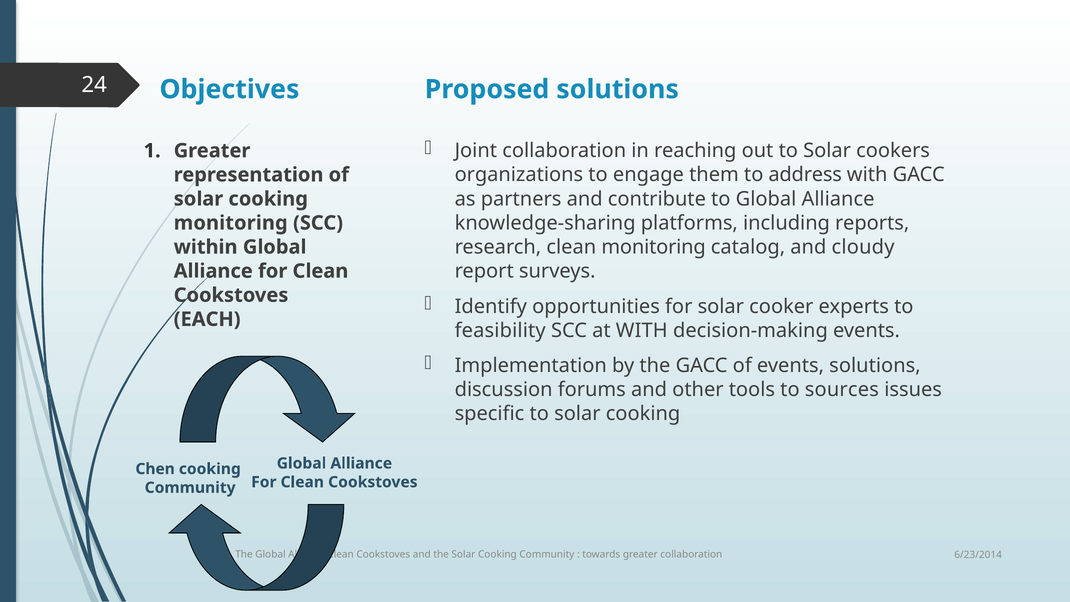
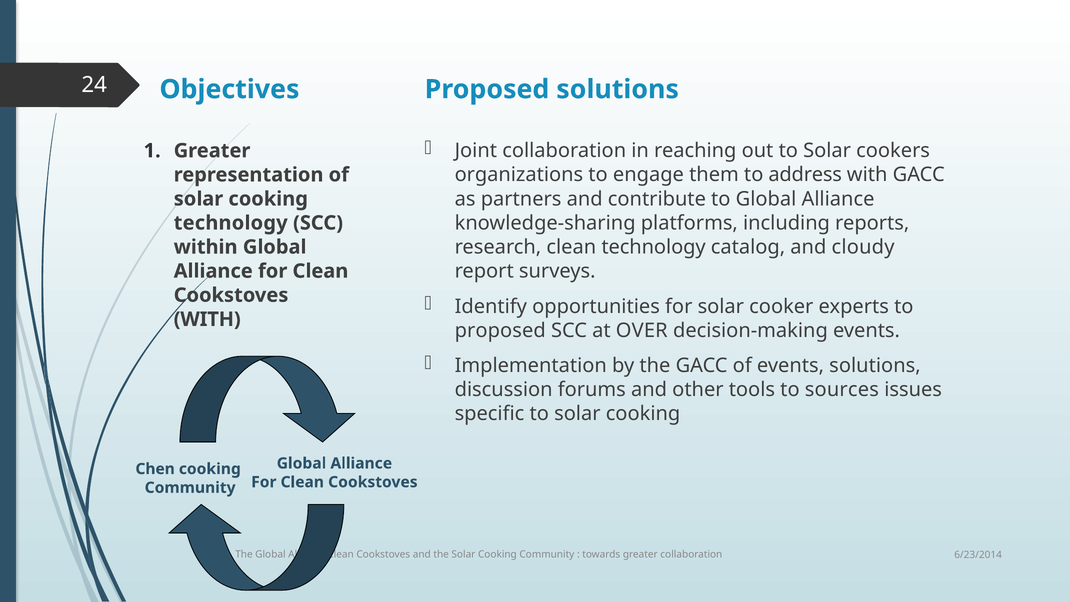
monitoring at (231, 223): monitoring -> technology
clean monitoring: monitoring -> technology
EACH at (207, 319): EACH -> WITH
feasibility at (500, 330): feasibility -> proposed
at WITH: WITH -> OVER
